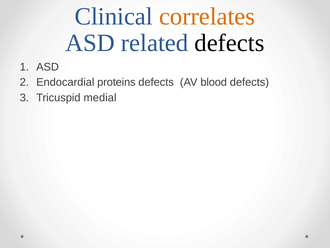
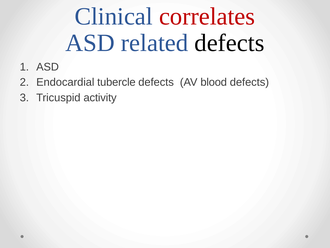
correlates colour: orange -> red
proteins: proteins -> tubercle
medial: medial -> activity
